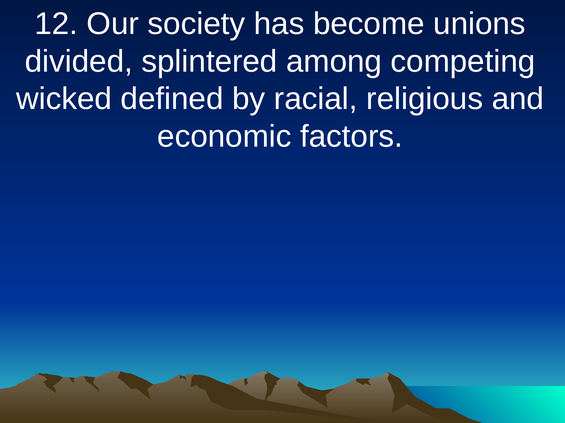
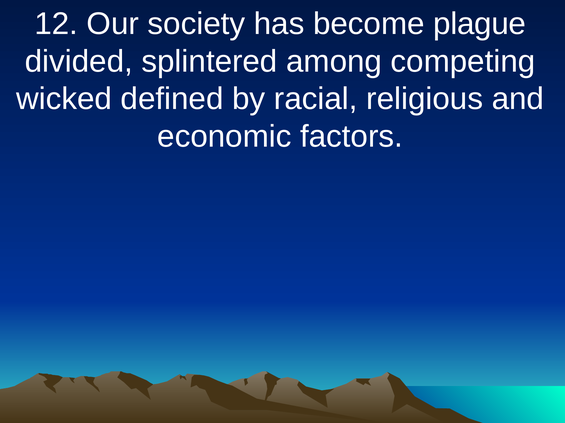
unions: unions -> plague
